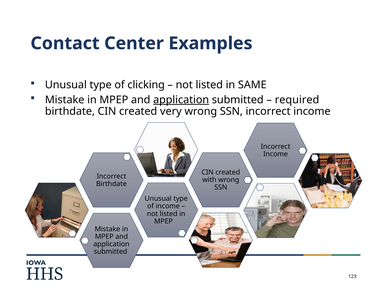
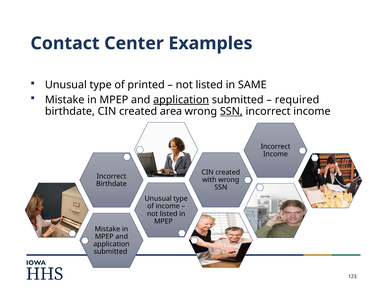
clicking: clicking -> printed
very: very -> area
SSN at (231, 111) underline: none -> present
